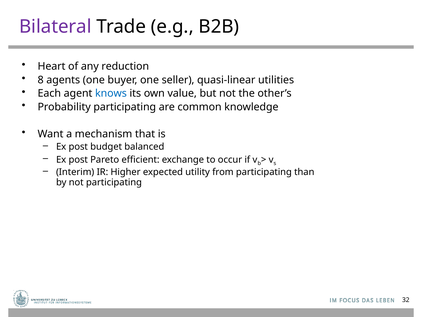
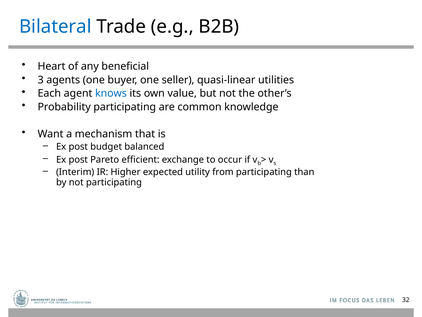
Bilateral colour: purple -> blue
reduction: reduction -> beneficial
8: 8 -> 3
